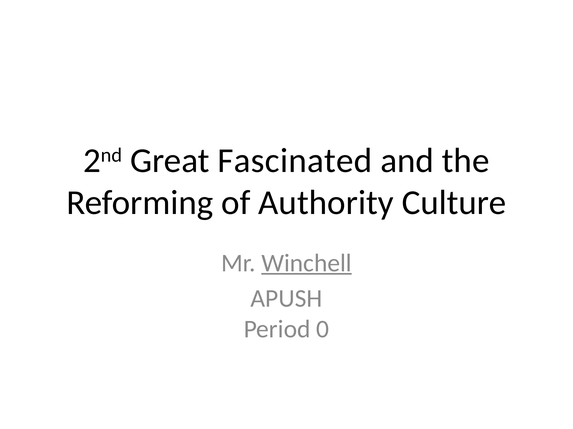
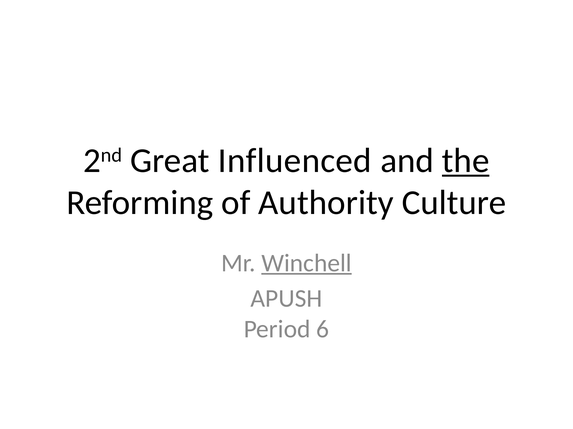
Fascinated: Fascinated -> Influenced
the underline: none -> present
0: 0 -> 6
